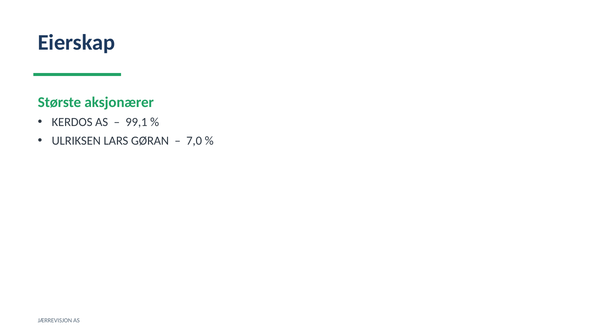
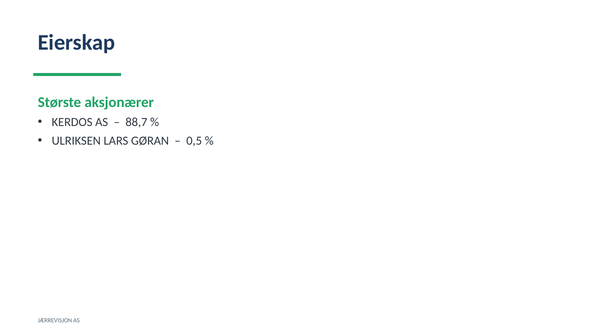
99,1: 99,1 -> 88,7
7,0: 7,0 -> 0,5
